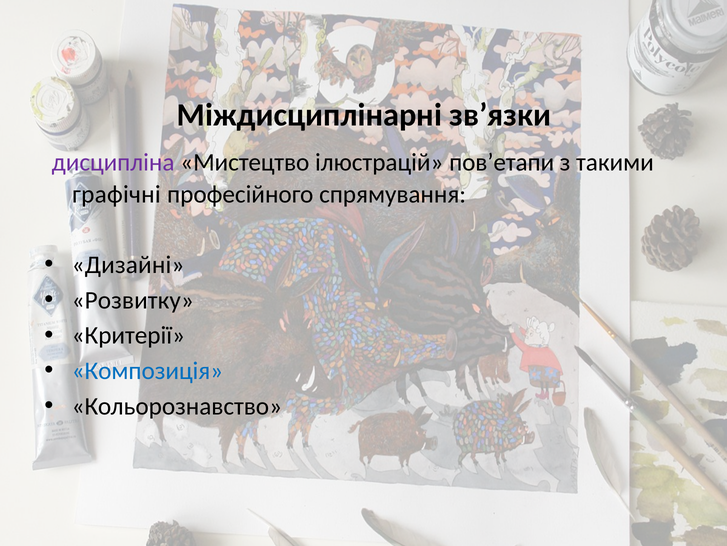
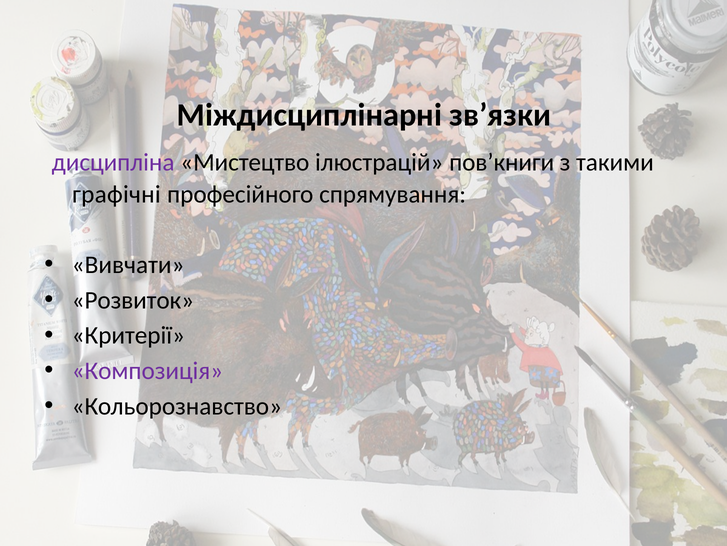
пов’етапи: пов’етапи -> пов’книги
Дизайні: Дизайні -> Вивчати
Розвитку: Розвитку -> Розвиток
Композиція colour: blue -> purple
